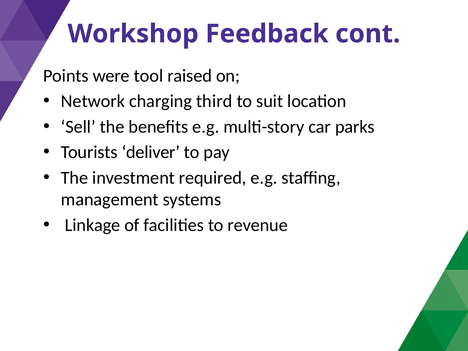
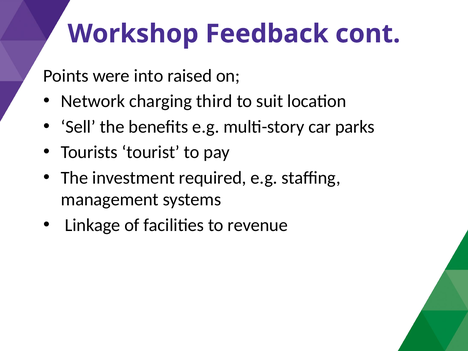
tool: tool -> into
deliver: deliver -> tourist
